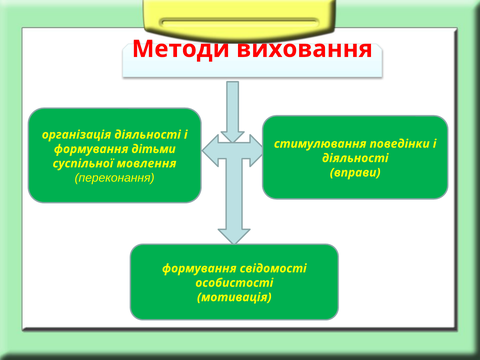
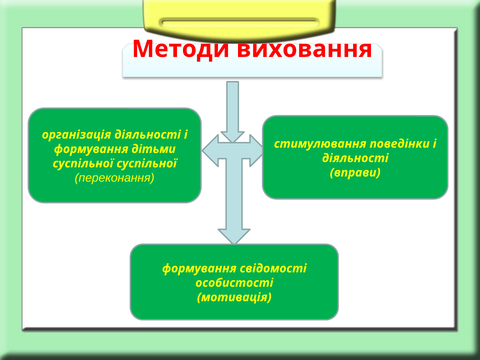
суспільної мовлення: мовлення -> суспільної
